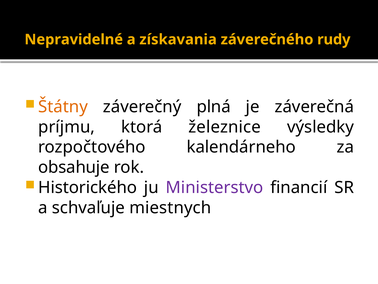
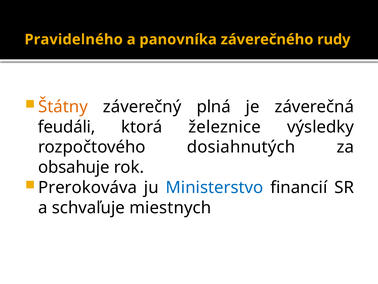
Nepravidelné: Nepravidelné -> Pravidelného
získavania: získavania -> panovníka
príjmu: príjmu -> feudáli
kalendárneho: kalendárneho -> dosiahnutých
Historického: Historického -> Prerokováva
Ministerstvo colour: purple -> blue
